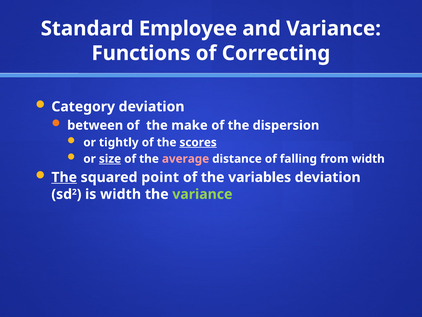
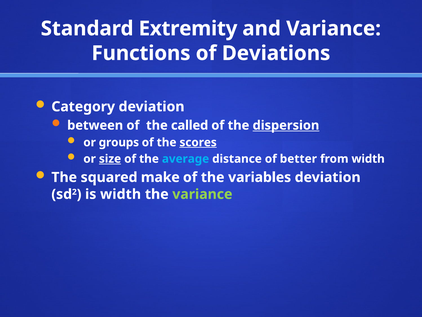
Employee: Employee -> Extremity
Correcting: Correcting -> Deviations
make: make -> called
dispersion underline: none -> present
tightly: tightly -> groups
average colour: pink -> light blue
falling: falling -> better
The at (64, 177) underline: present -> none
point: point -> make
